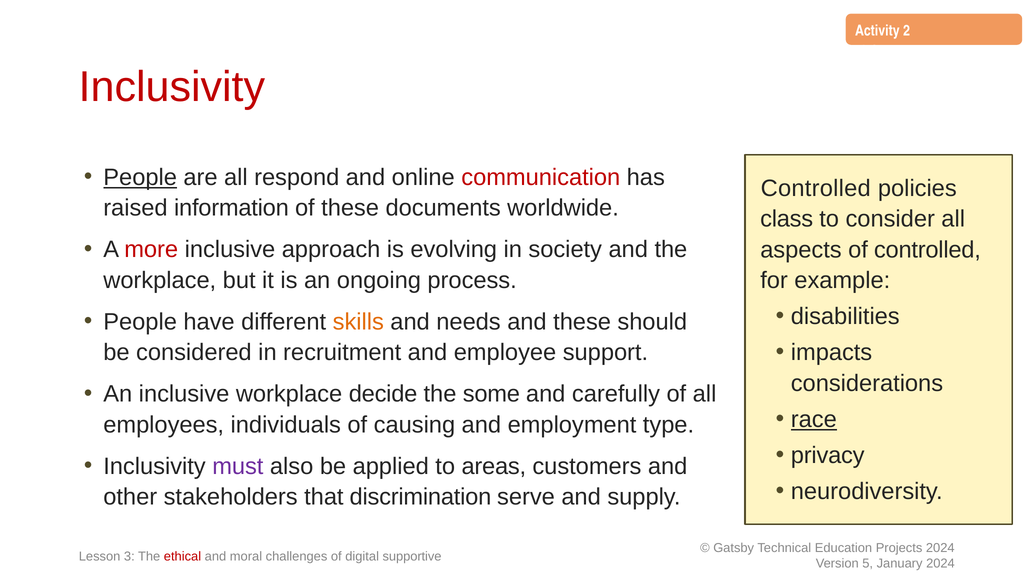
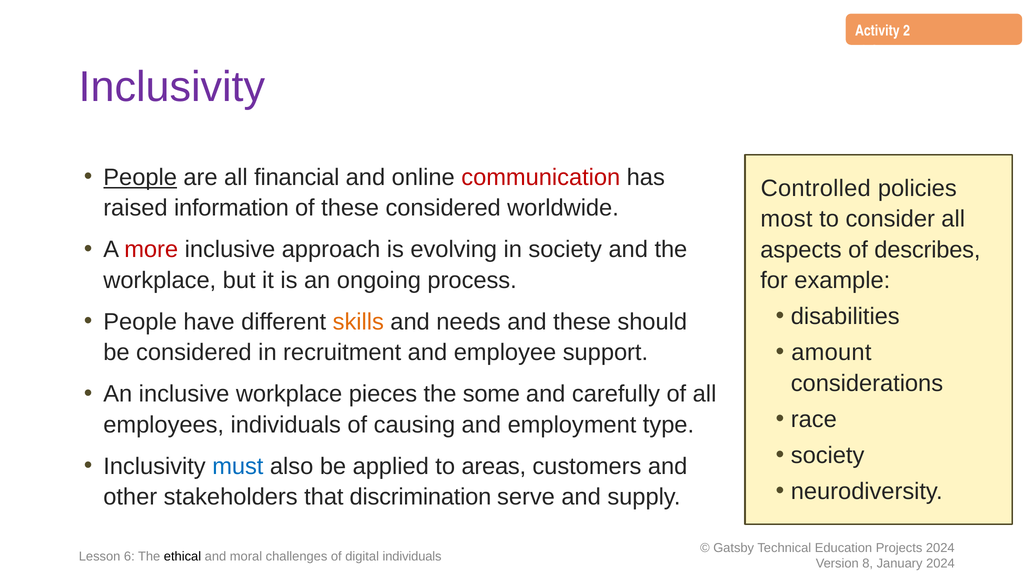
Inclusivity at (172, 87) colour: red -> purple
respond: respond -> financial
these documents: documents -> considered
class: class -> most
of controlled: controlled -> describes
impacts: impacts -> amount
decide: decide -> pieces
race underline: present -> none
privacy at (828, 455): privacy -> society
must colour: purple -> blue
3: 3 -> 6
ethical colour: red -> black
digital supportive: supportive -> individuals
5: 5 -> 8
